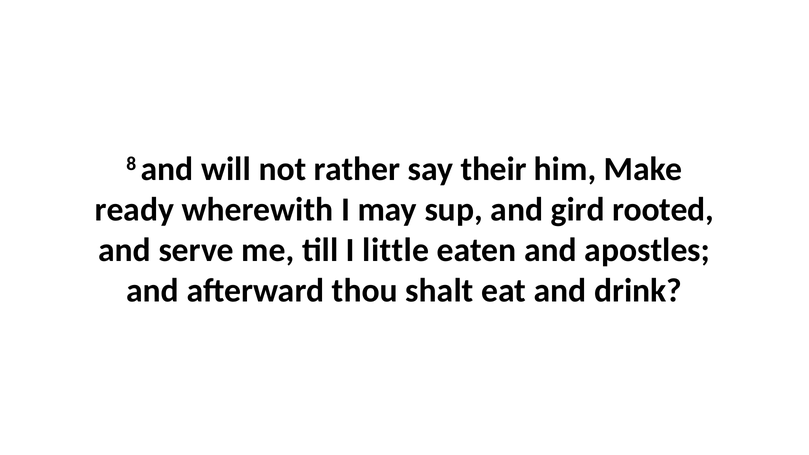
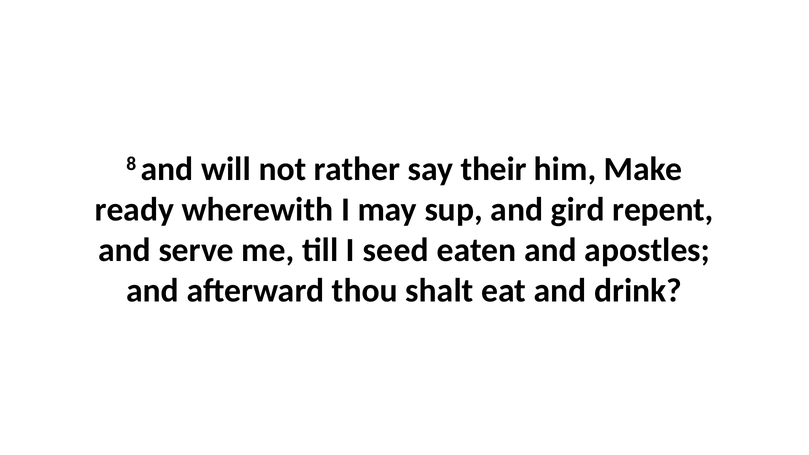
rooted: rooted -> repent
little: little -> seed
